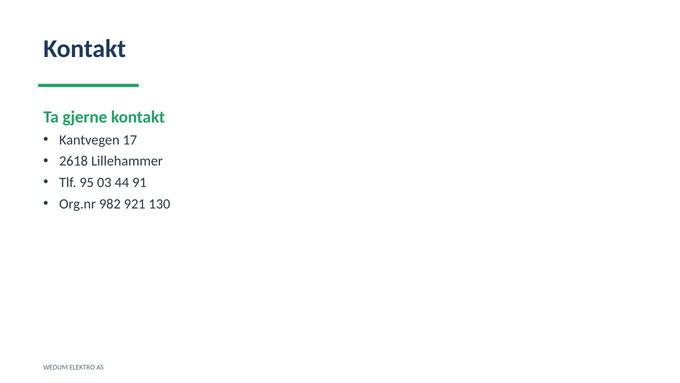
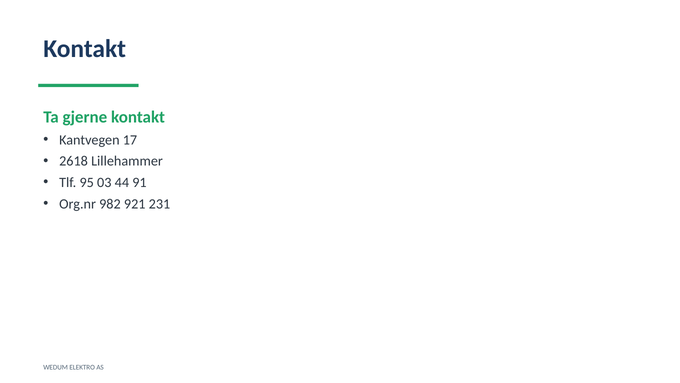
130: 130 -> 231
